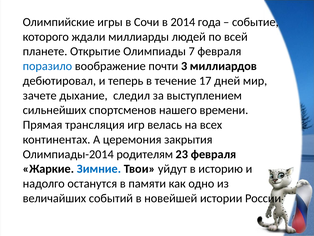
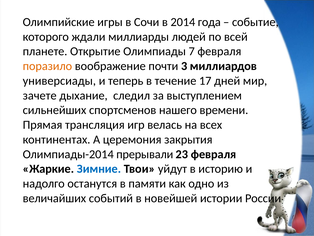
поразило colour: blue -> orange
дебютировал: дебютировал -> универсиады
родителям: родителям -> прерывали
